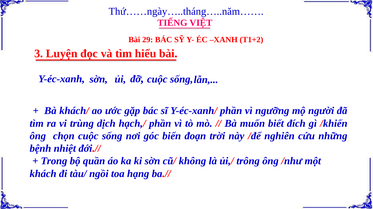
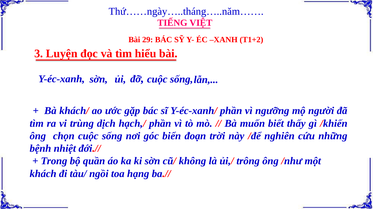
đích: đích -> thấy
